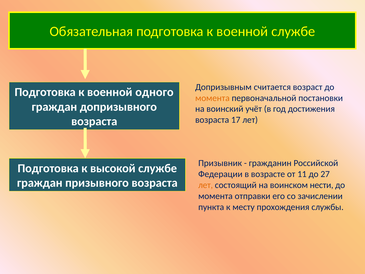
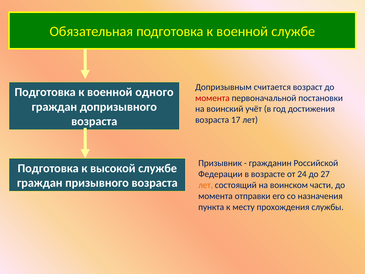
момента at (212, 98) colour: orange -> red
11: 11 -> 24
нести: нести -> части
зачислении: зачислении -> назначения
